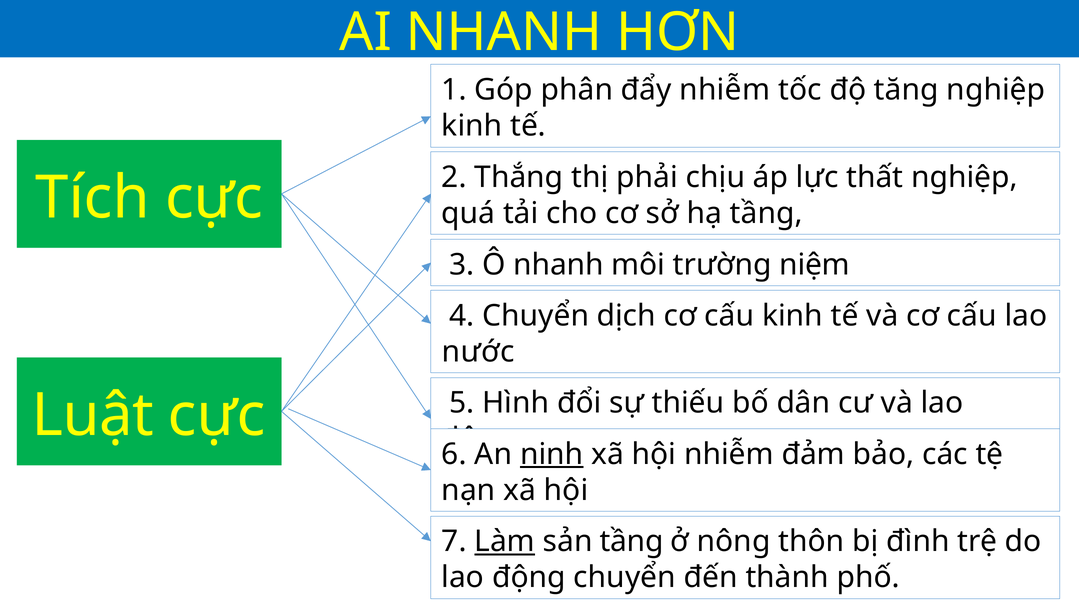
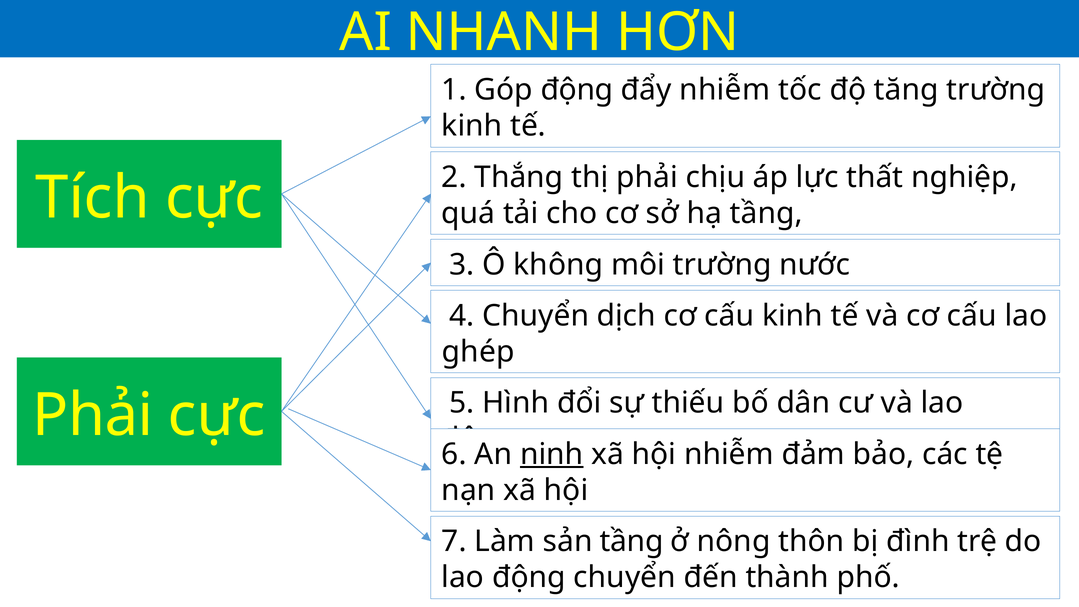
Góp phân: phân -> động
tăng nghiệp: nghiệp -> trường
Ô nhanh: nhanh -> không
niệm: niệm -> nước
nước: nước -> ghép
Luật at (93, 416): Luật -> Phải
Làm underline: present -> none
